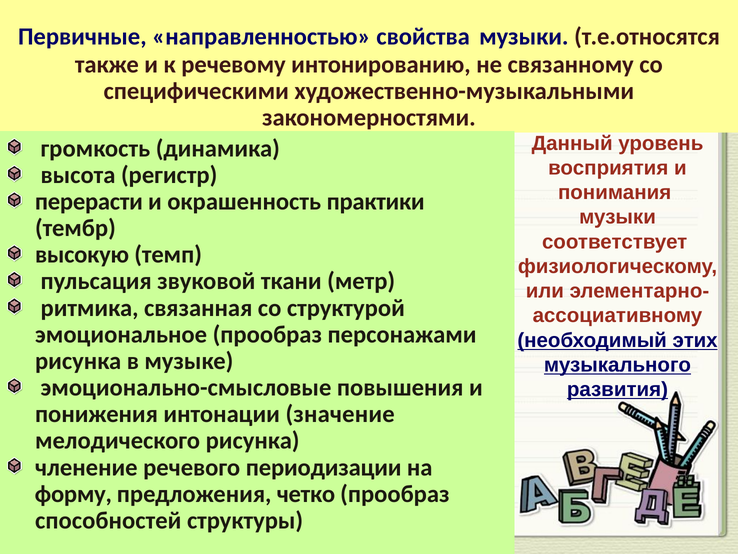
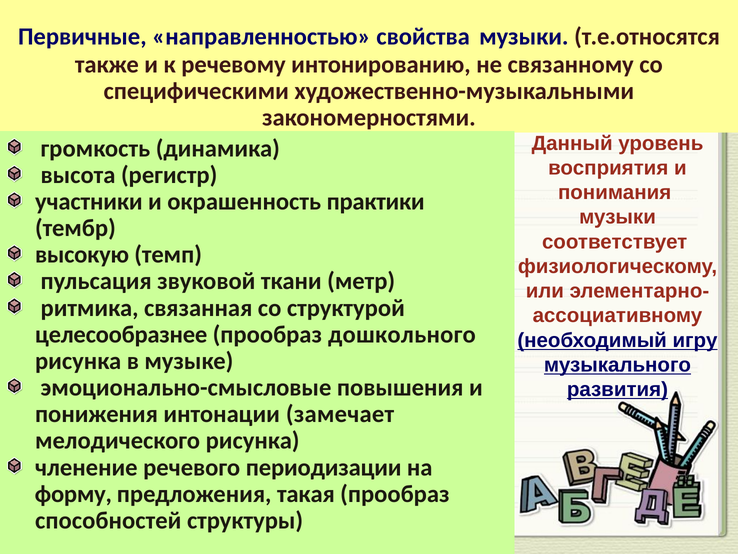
перерасти: перерасти -> участники
эмоциональное: эмоциональное -> целесообразнее
персонажами: персонажами -> дошкольного
этих: этих -> игру
значение: значение -> замечает
четко: четко -> такая
